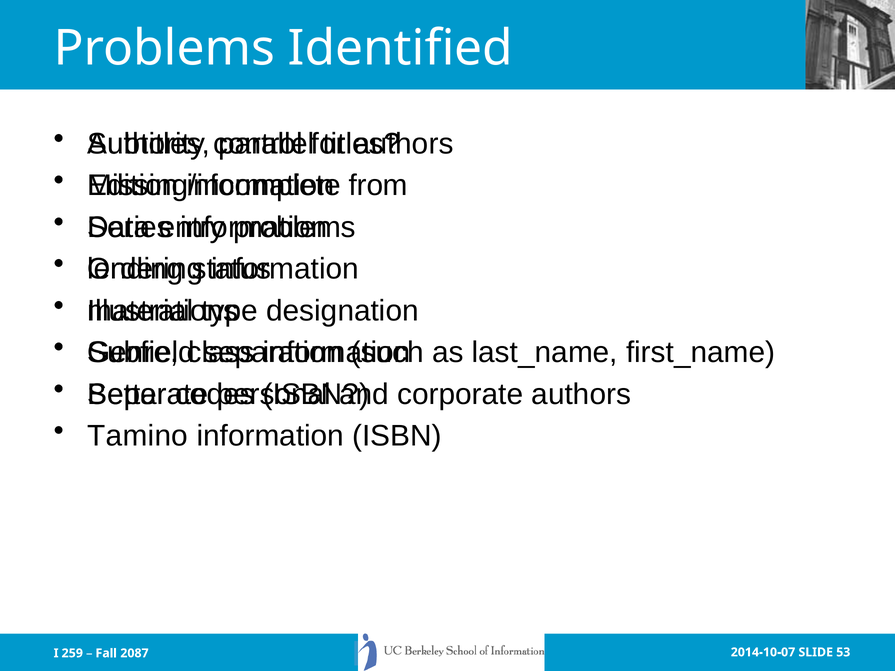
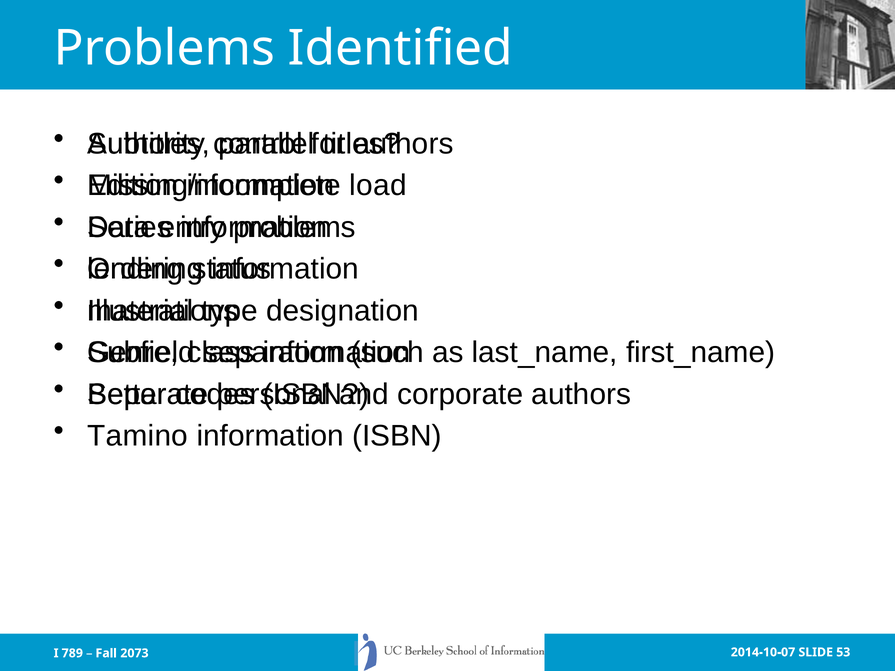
from: from -> load
259: 259 -> 789
2087: 2087 -> 2073
